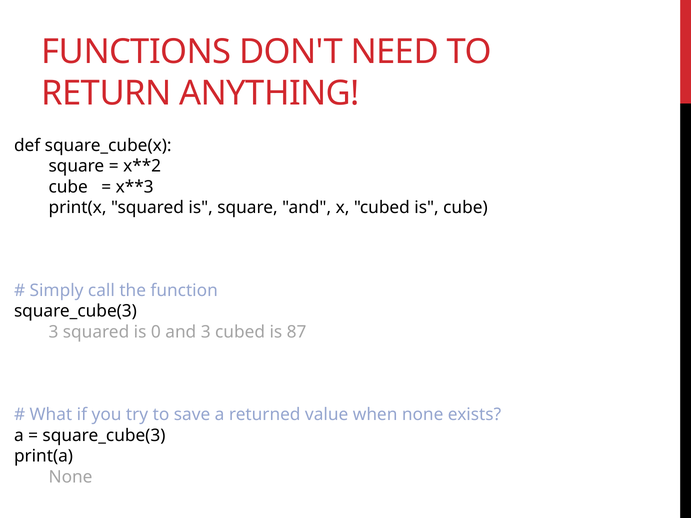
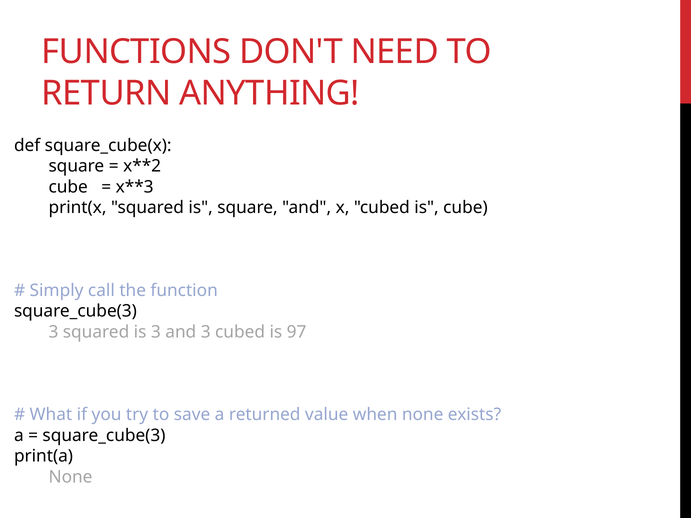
is 0: 0 -> 3
87: 87 -> 97
